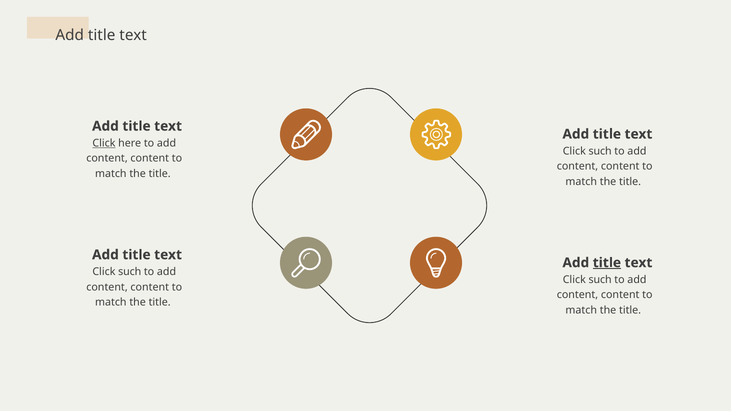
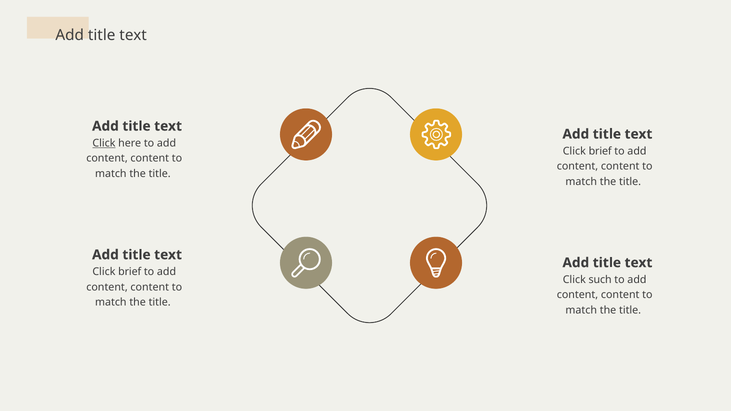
such at (600, 151): such -> brief
title at (607, 263) underline: present -> none
such at (130, 272): such -> brief
